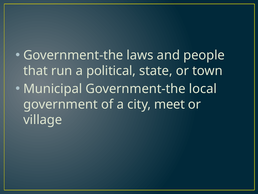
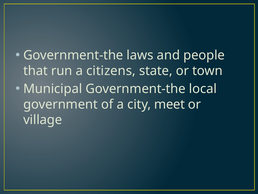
political: political -> citizens
